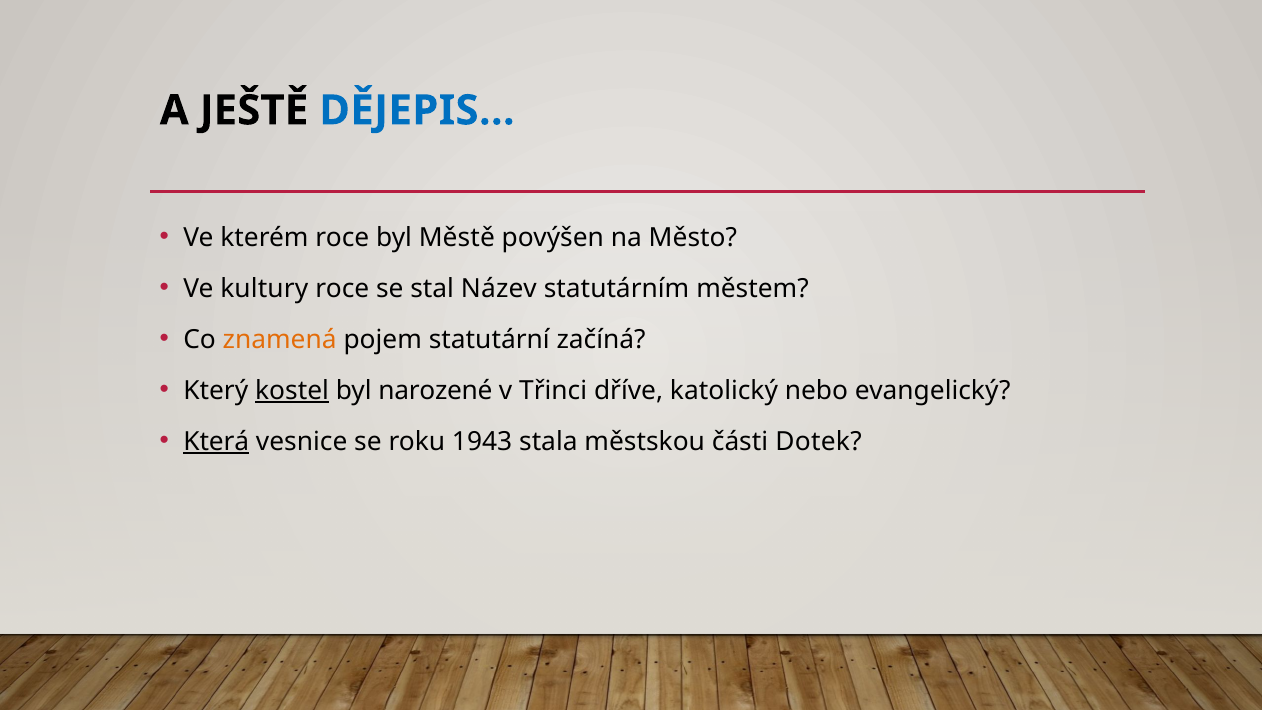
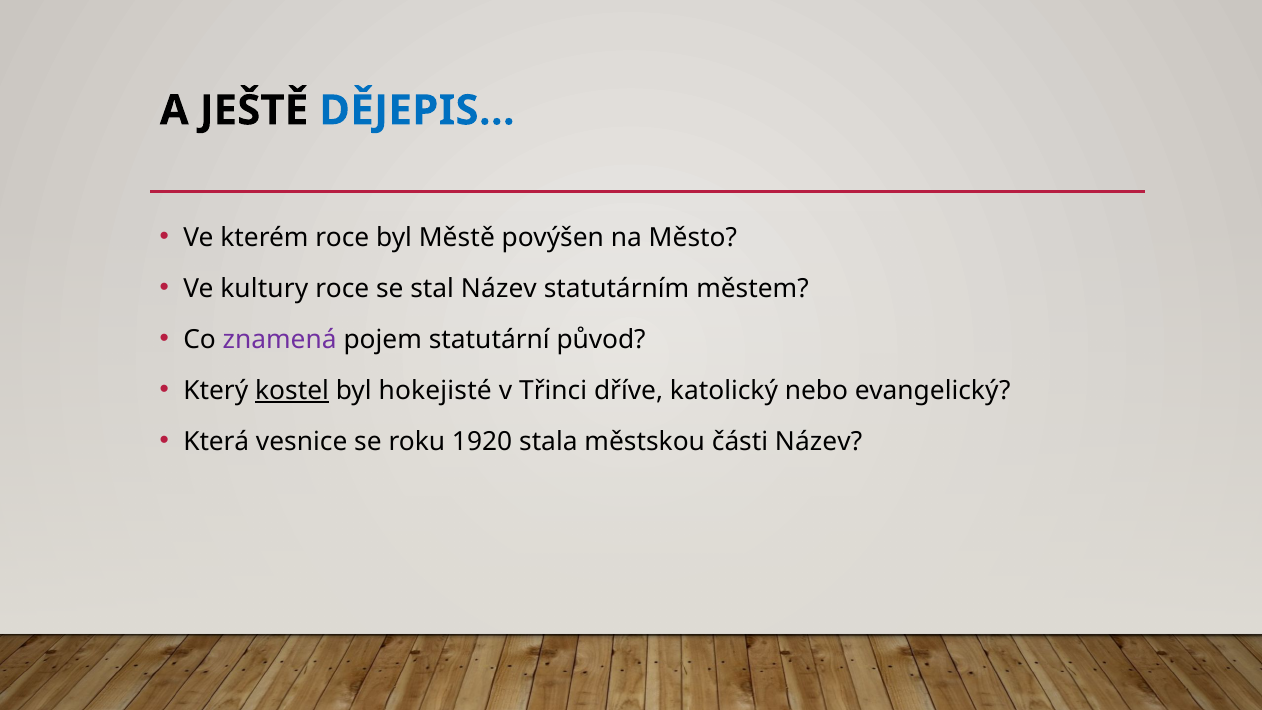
znamená colour: orange -> purple
začíná: začíná -> původ
narozené: narozené -> hokejisté
Která underline: present -> none
1943: 1943 -> 1920
části Dotek: Dotek -> Název
